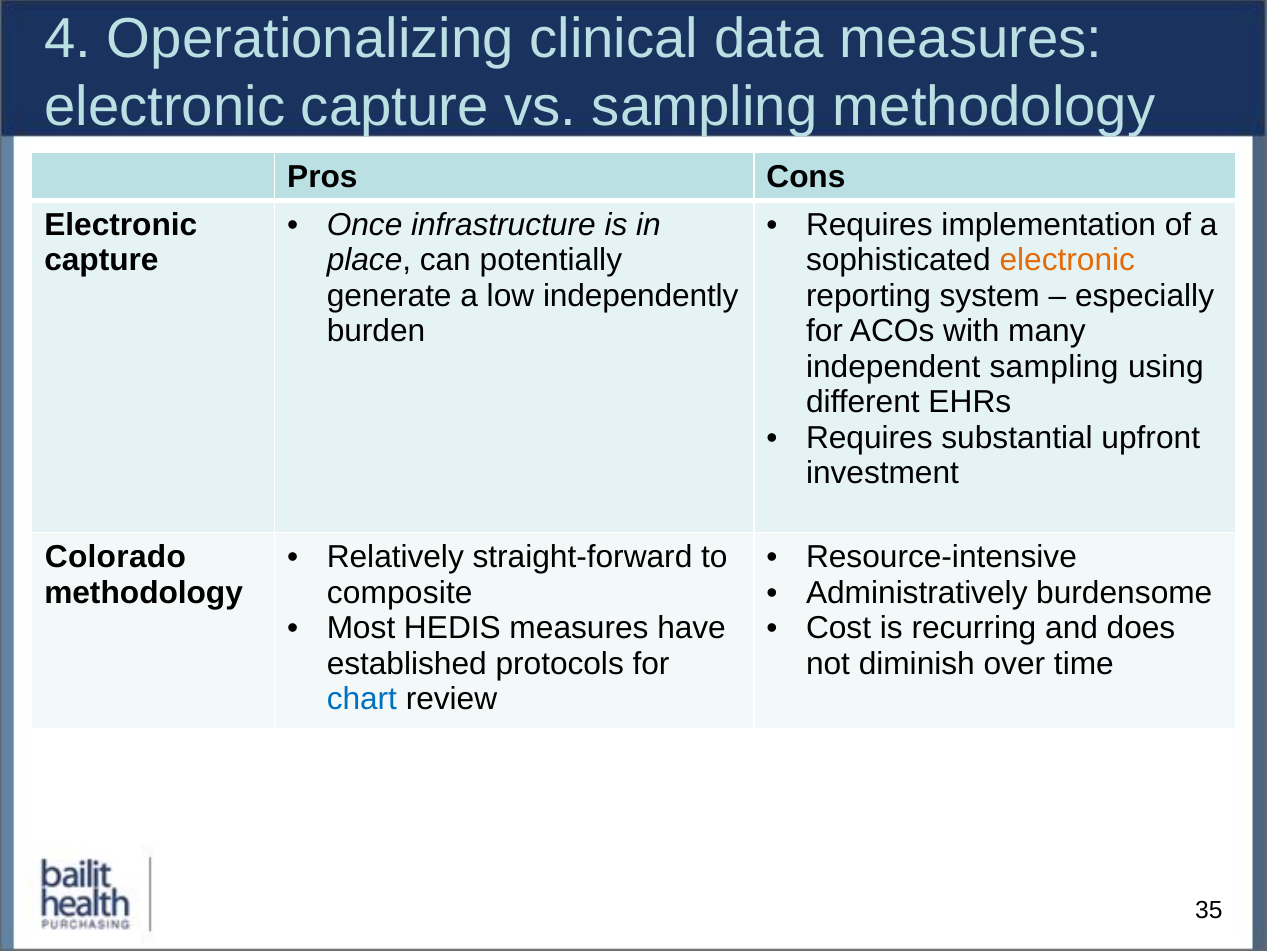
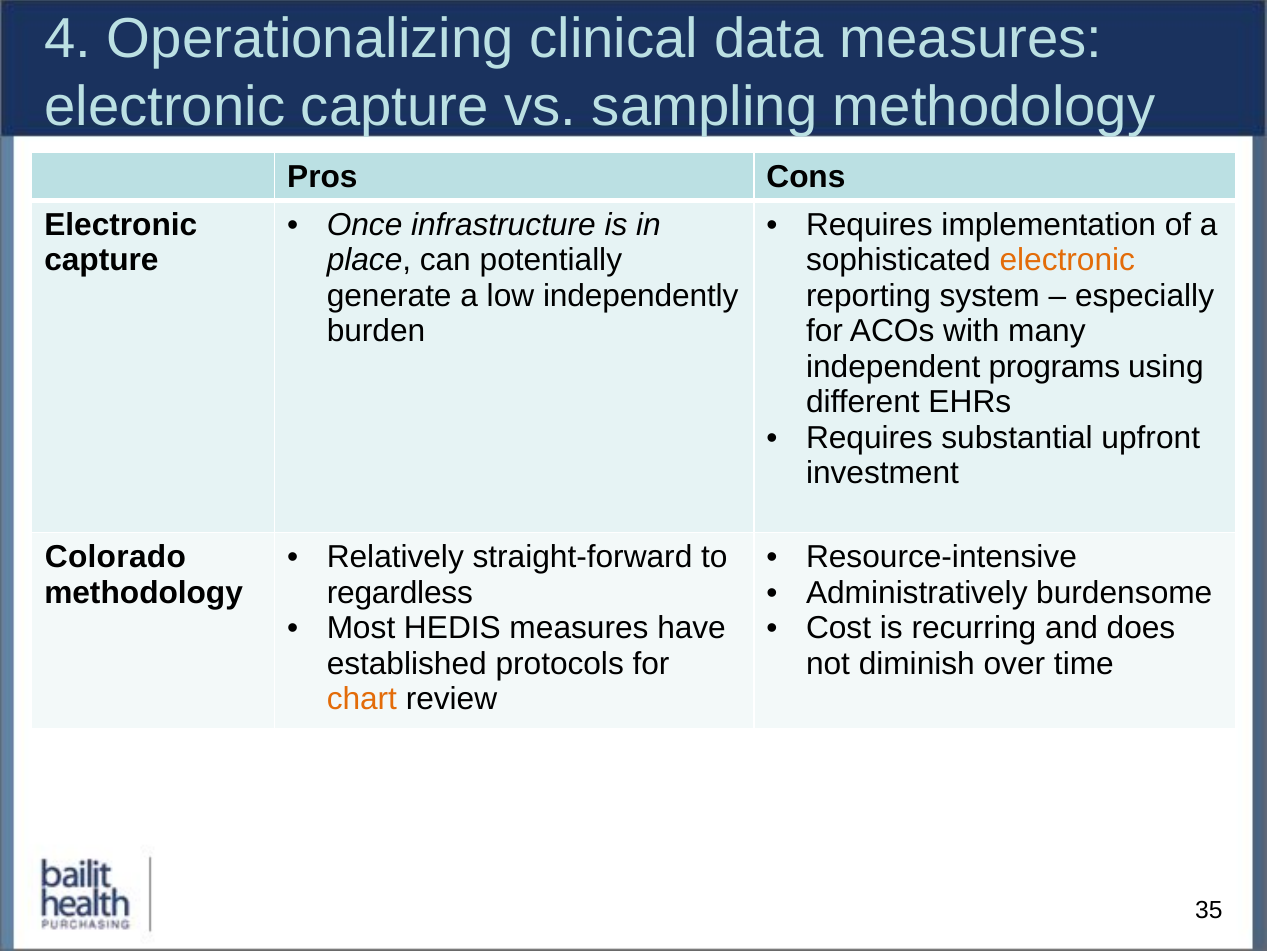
independent sampling: sampling -> programs
composite: composite -> regardless
chart colour: blue -> orange
